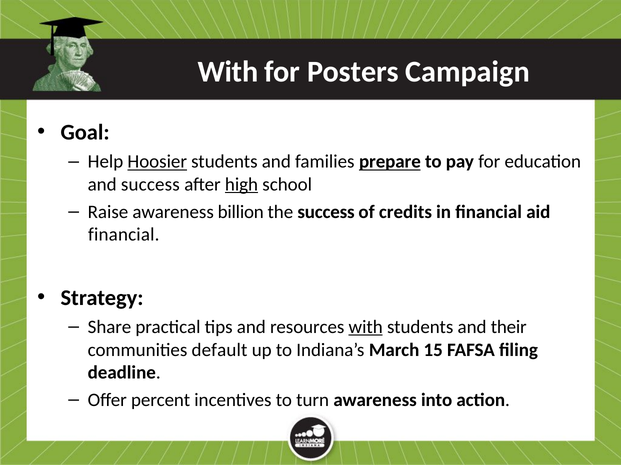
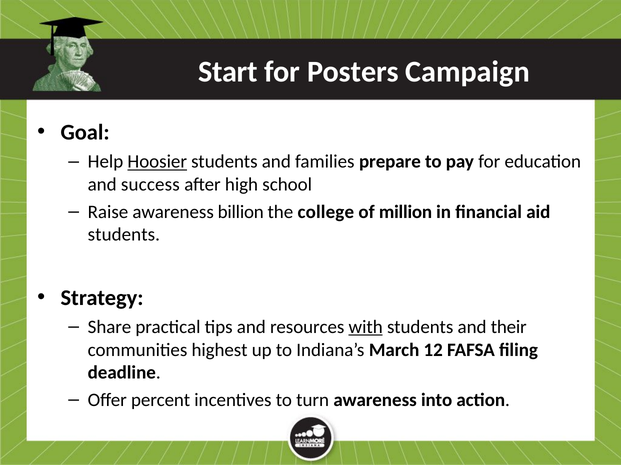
With at (228, 72): With -> Start
prepare underline: present -> none
high underline: present -> none
the success: success -> college
credits: credits -> million
financial at (124, 235): financial -> students
default: default -> highest
15: 15 -> 12
